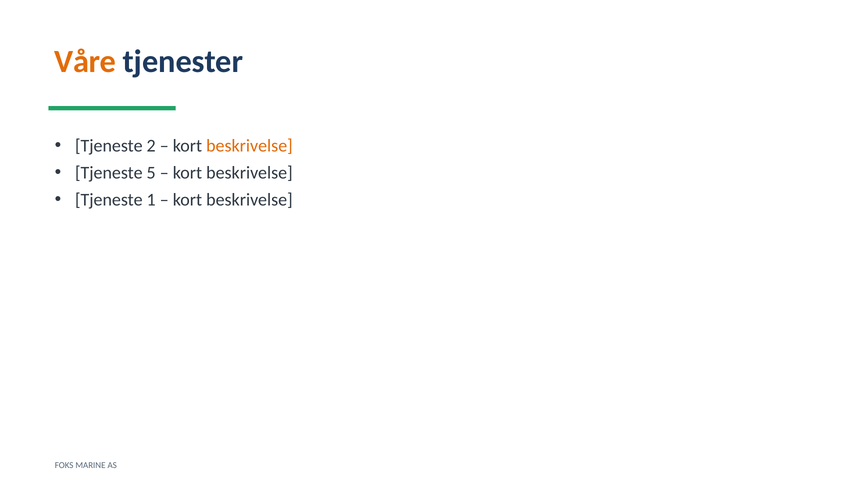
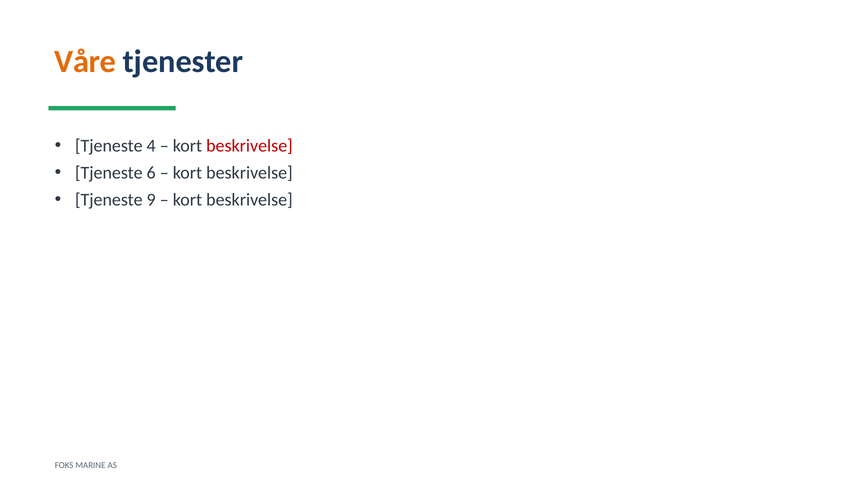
2: 2 -> 4
beskrivelse at (249, 146) colour: orange -> red
5: 5 -> 6
1: 1 -> 9
